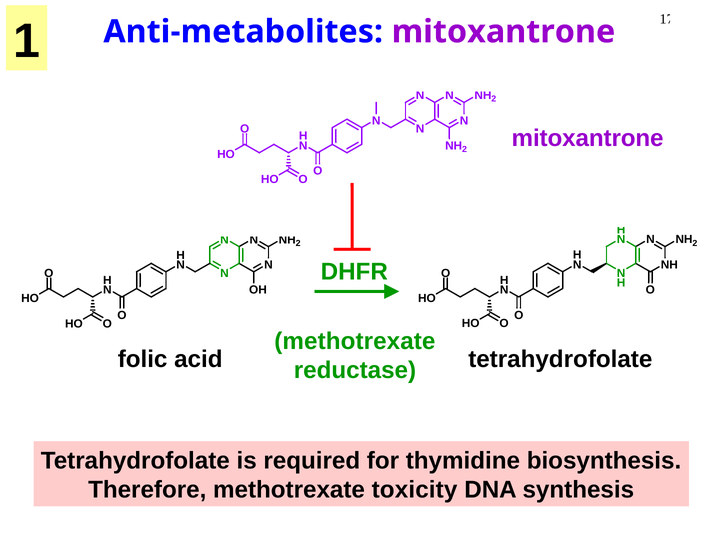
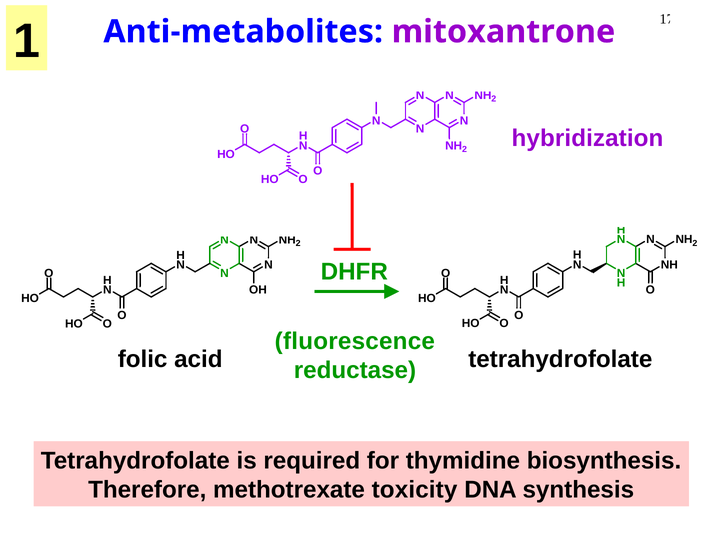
mitoxantrone at (588, 139): mitoxantrone -> hybridization
methotrexate at (355, 342): methotrexate -> fluorescence
